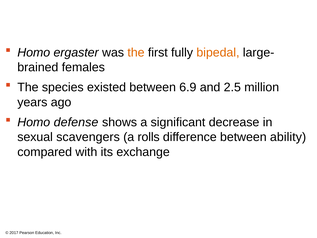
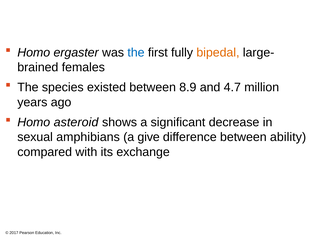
the at (136, 52) colour: orange -> blue
6.9: 6.9 -> 8.9
2.5: 2.5 -> 4.7
defense: defense -> asteroid
scavengers: scavengers -> amphibians
rolls: rolls -> give
